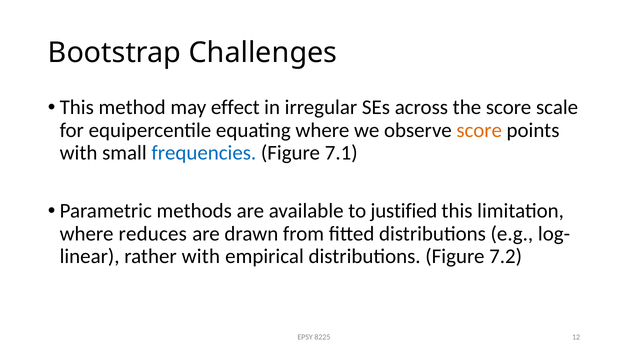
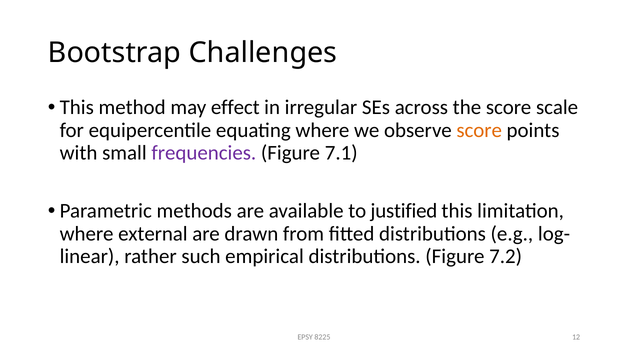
frequencies colour: blue -> purple
reduces: reduces -> external
rather with: with -> such
